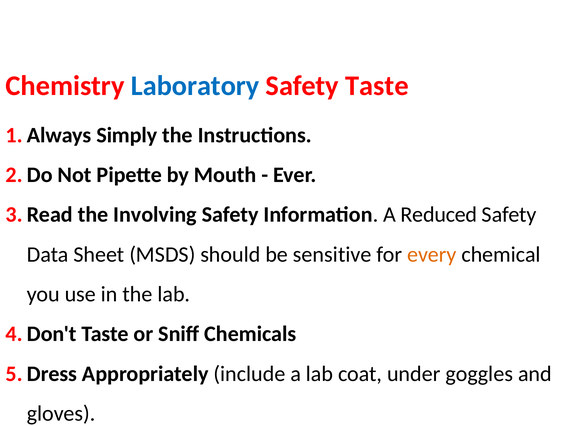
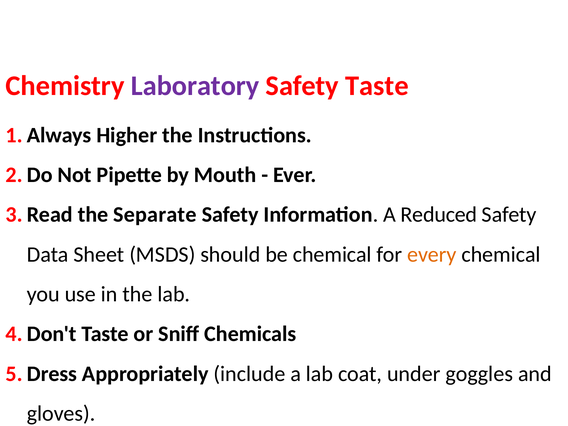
Laboratory colour: blue -> purple
Simply: Simply -> Higher
Involving: Involving -> Separate
be sensitive: sensitive -> chemical
